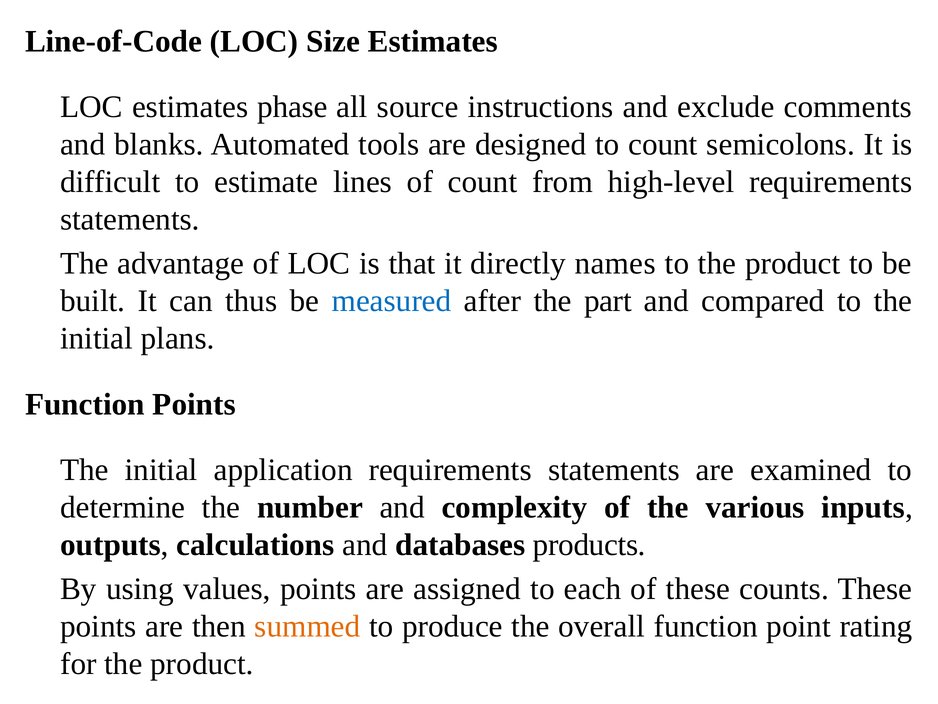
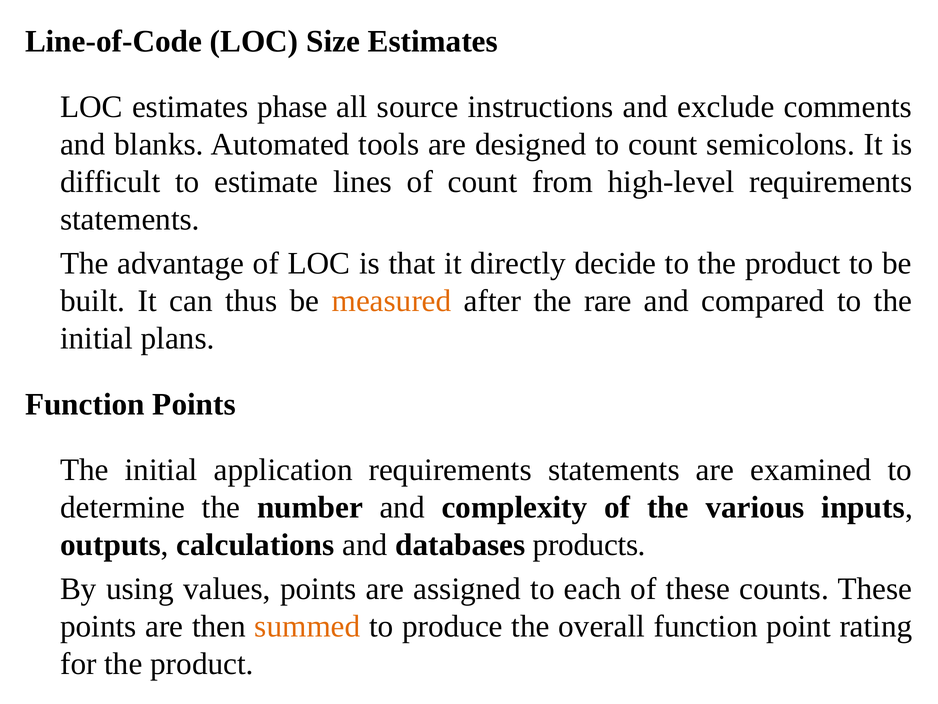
names: names -> decide
measured colour: blue -> orange
part: part -> rare
